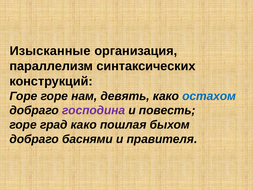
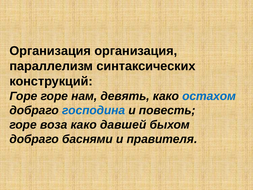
Изысканные at (50, 51): Изысканные -> Организация
господина colour: purple -> blue
град: град -> воза
пошлая: пошлая -> давшей
